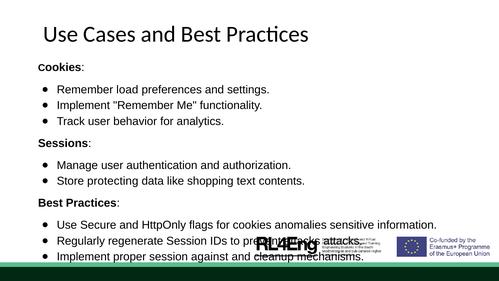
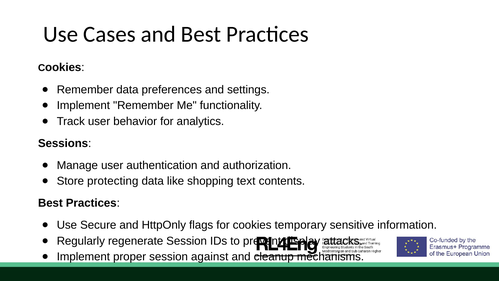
Remember load: load -> data
anomalies: anomalies -> temporary
prevent attacks: attacks -> display
